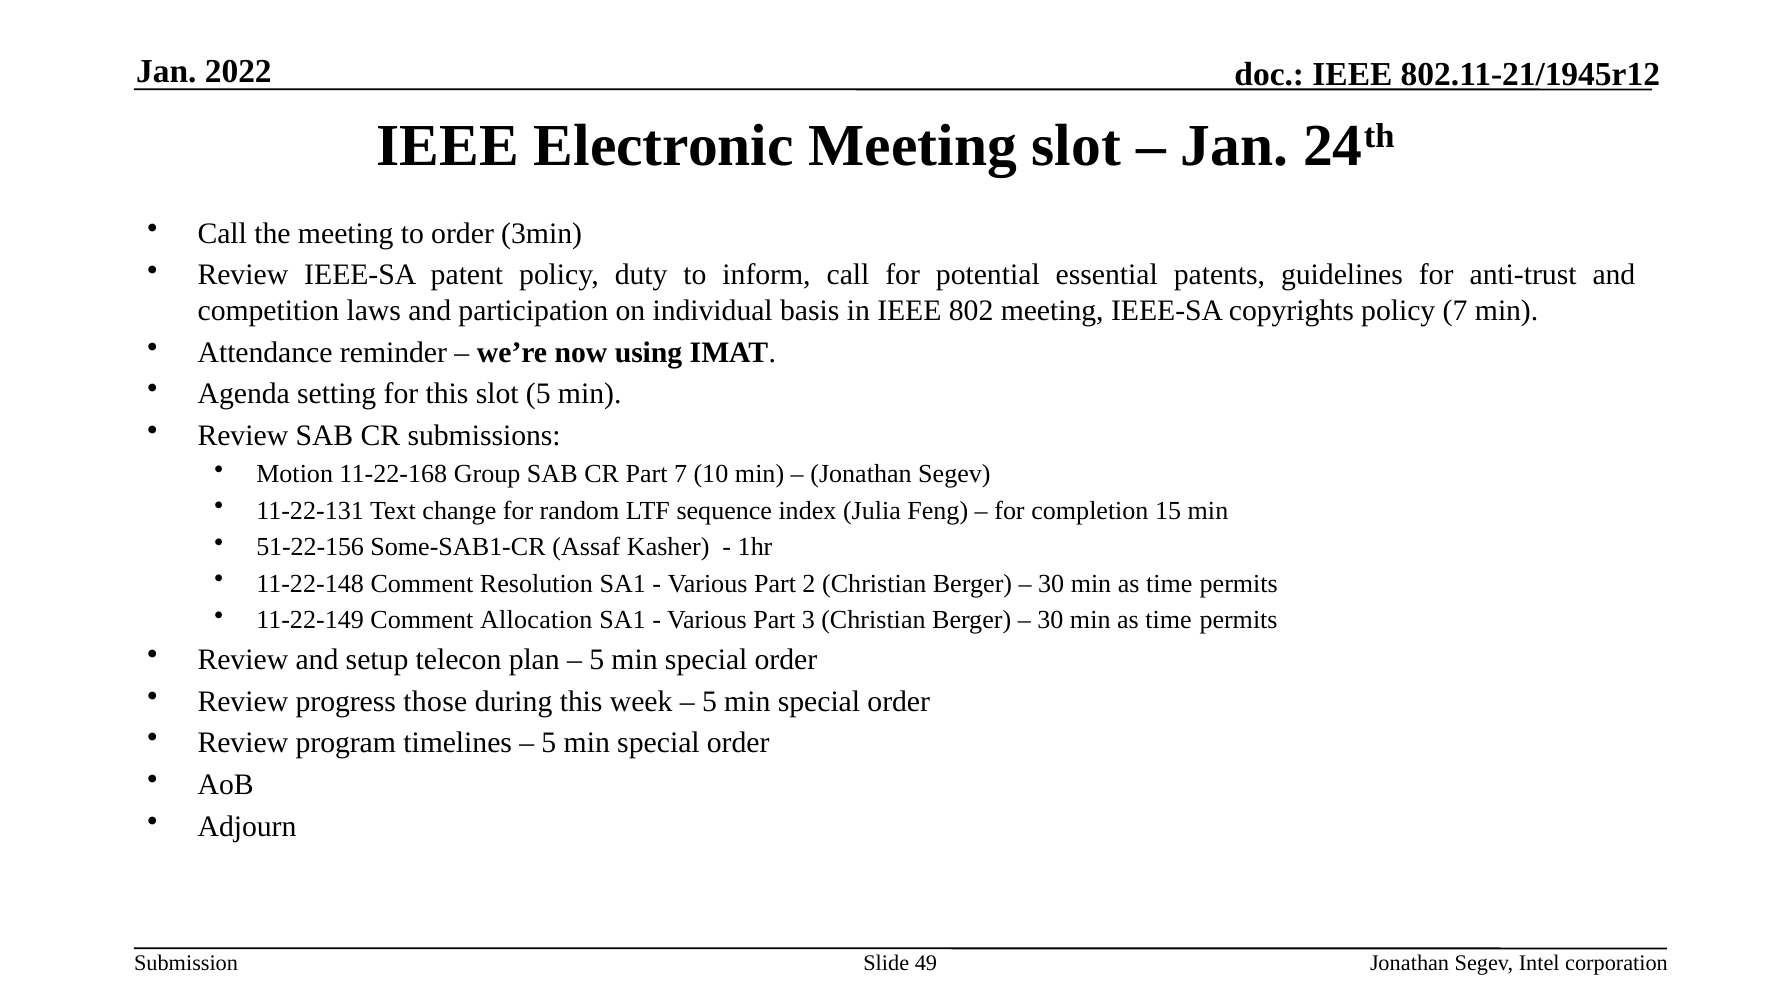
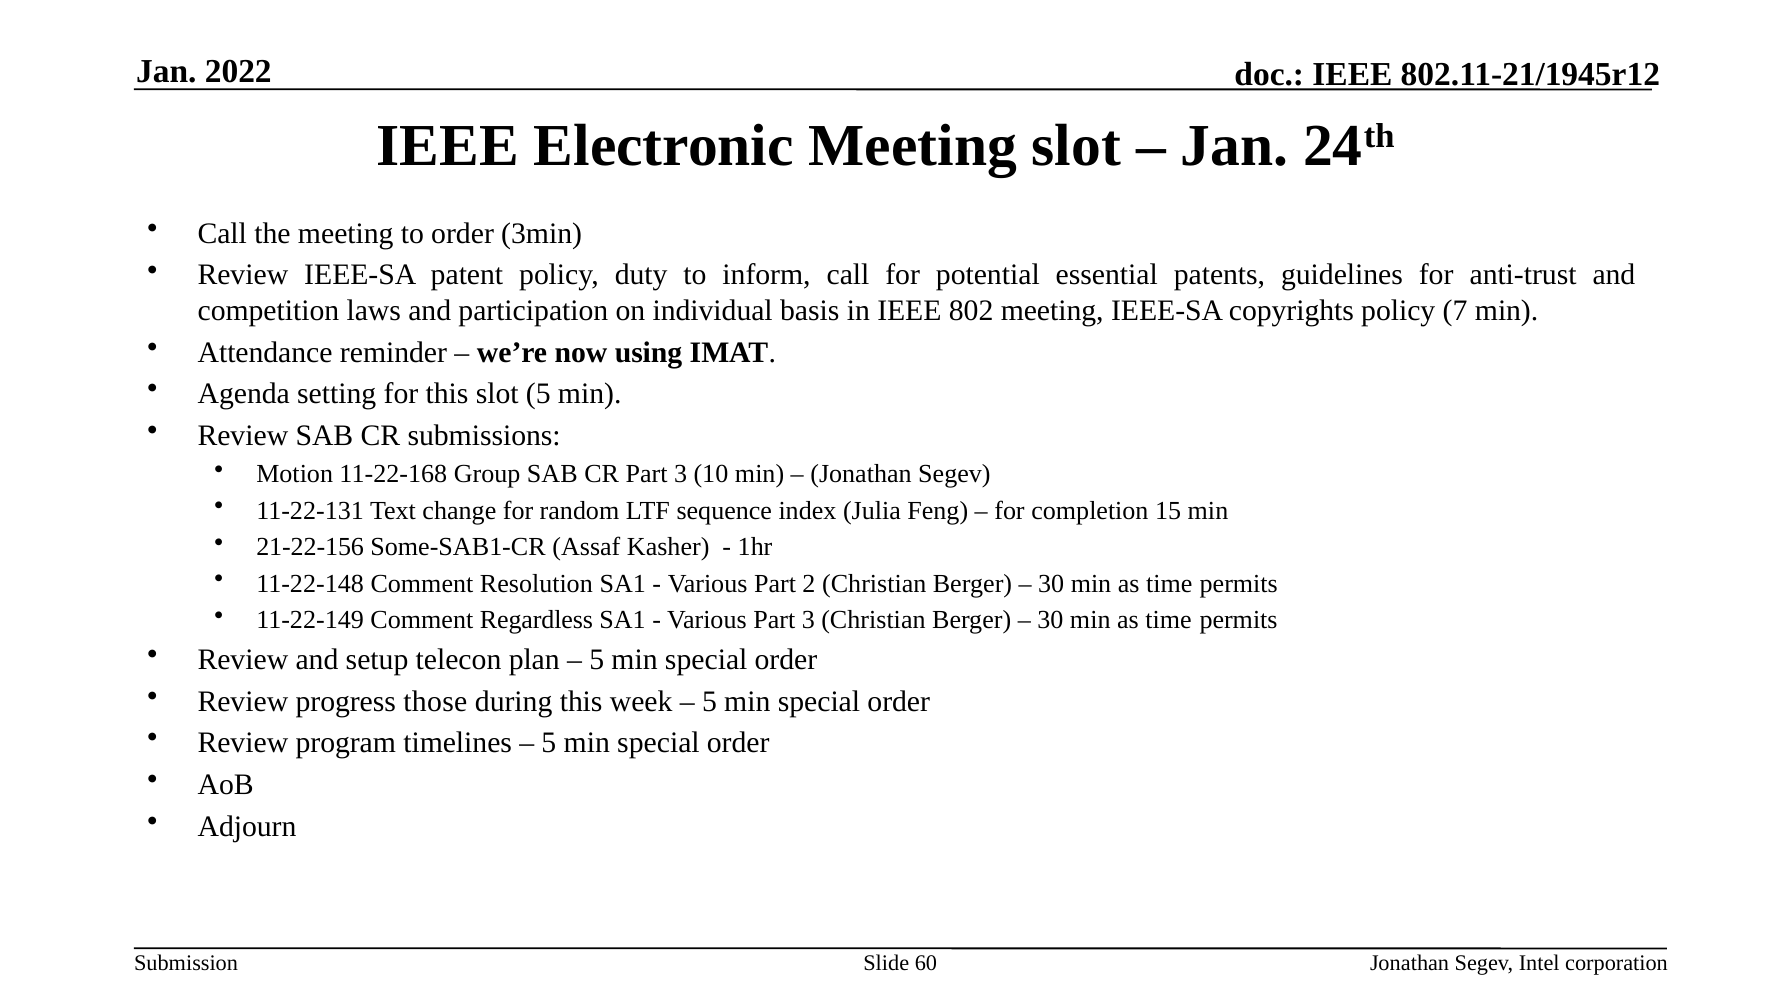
CR Part 7: 7 -> 3
51-22-156: 51-22-156 -> 21-22-156
Allocation: Allocation -> Regardless
49: 49 -> 60
